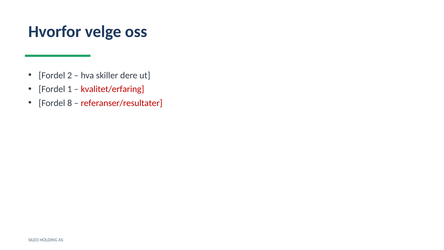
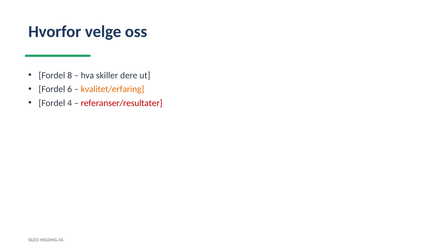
2: 2 -> 8
1: 1 -> 6
kvalitet/erfaring colour: red -> orange
8: 8 -> 4
